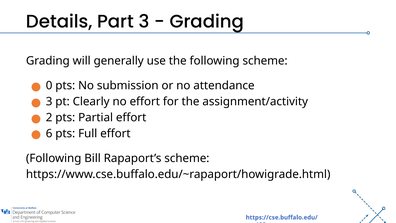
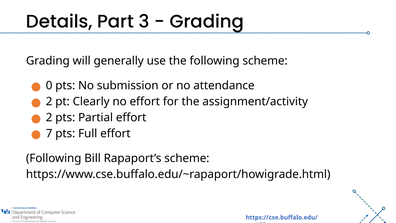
3 at (49, 102): 3 -> 2
6: 6 -> 7
